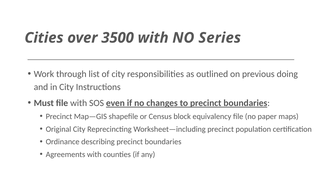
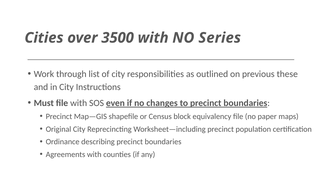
doing: doing -> these
